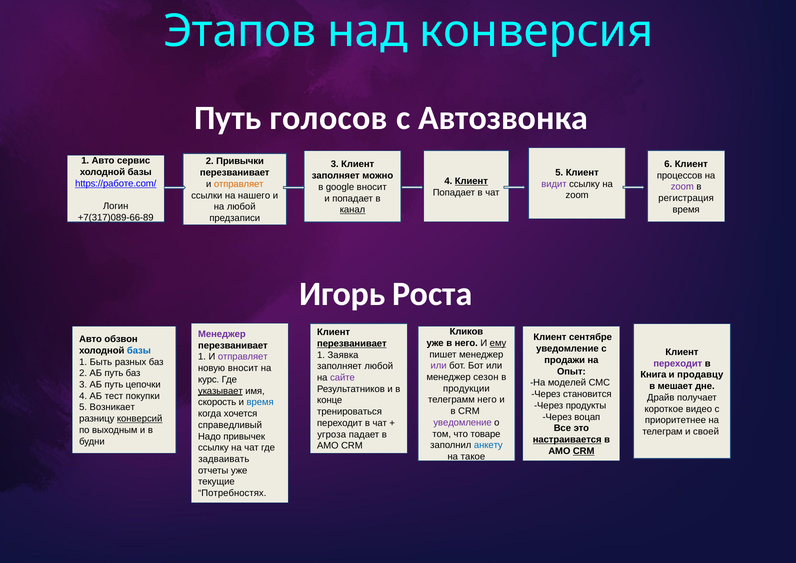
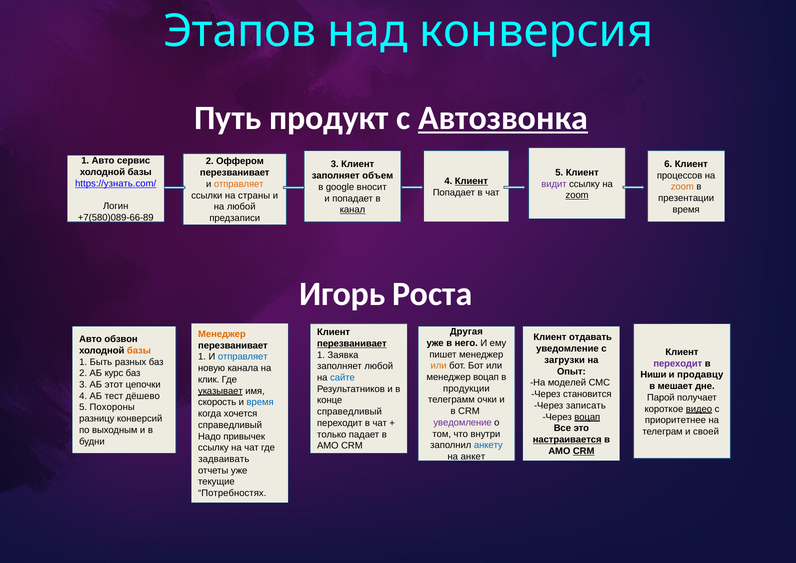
голосов: голосов -> продукт
Автозвонка underline: none -> present
Привычки: Привычки -> Оффером
можно: можно -> объем
https://работе.com/: https://работе.com/ -> https://узнать.com/
zoom at (682, 187) colour: purple -> orange
zoom at (577, 195) underline: none -> present
нашего: нашего -> страны
регистрация: регистрация -> презентации
+7(317)089-66-89: +7(317)089-66-89 -> +7(580)089-66-89
Кликов: Кликов -> Другая
Менеджер at (222, 334) colour: purple -> orange
сентябре: сентябре -> отдавать
ему underline: present -> none
базы at (139, 351) colour: blue -> orange
отправляет at (243, 357) colour: purple -> blue
продажи: продажи -> загрузки
или at (439, 366) colour: purple -> orange
новую вносит: вносит -> канала
2 АБ путь: путь -> курс
Книга: Книга -> Ниши
менеджер сезон: сезон -> воцап
сайте colour: purple -> blue
курс: курс -> клик
3 АБ путь: путь -> этот
покупки: покупки -> дёшево
Драйв: Драйв -> Парой
телеграмм него: него -> очки
продукты: продукты -> записать
Возникает: Возникает -> Похороны
видео underline: none -> present
тренироваться at (349, 412): тренироваться -> справедливый
воцап at (587, 417) underline: none -> present
конверсий underline: present -> none
товаре: товаре -> внутри
угроза: угроза -> только
такое: такое -> анкет
